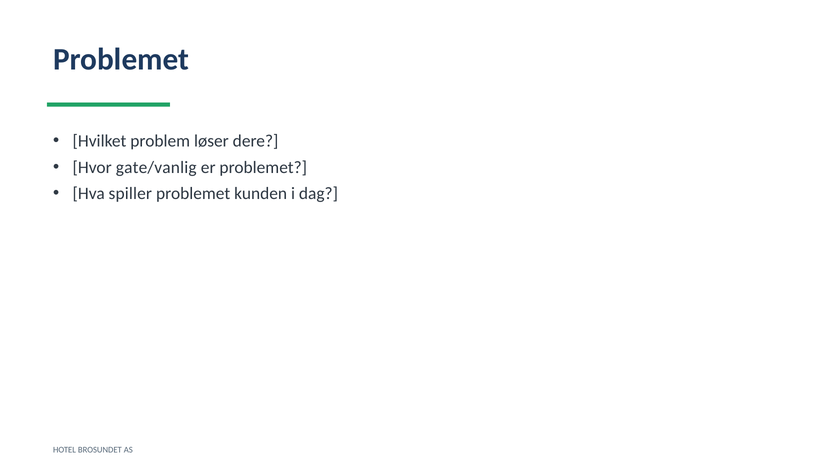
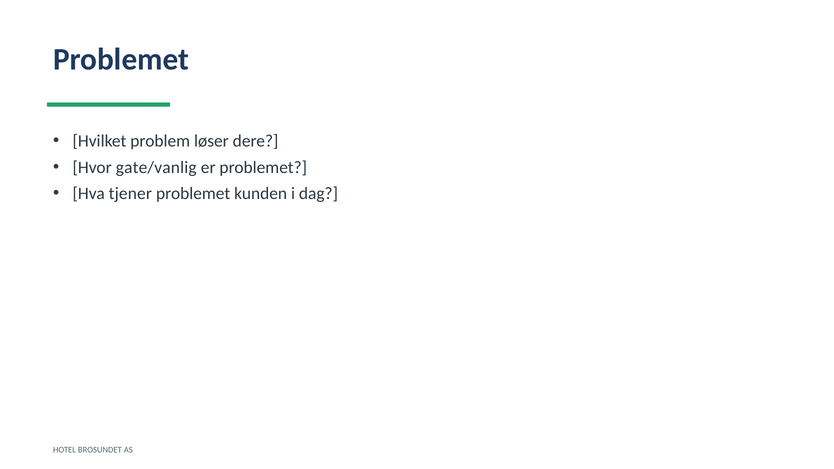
spiller: spiller -> tjener
